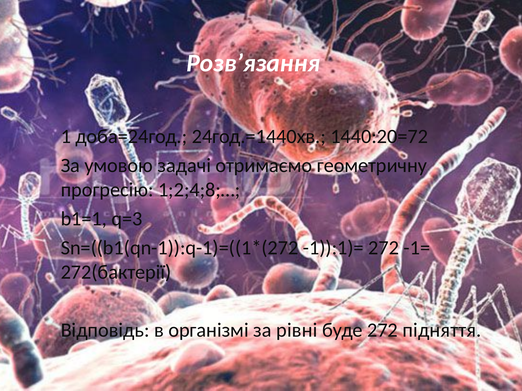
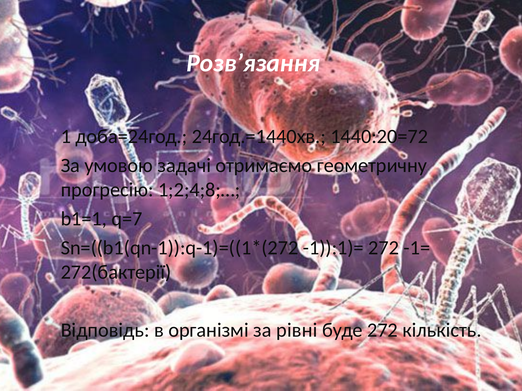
q=3: q=3 -> q=7
підняття: підняття -> кількість
